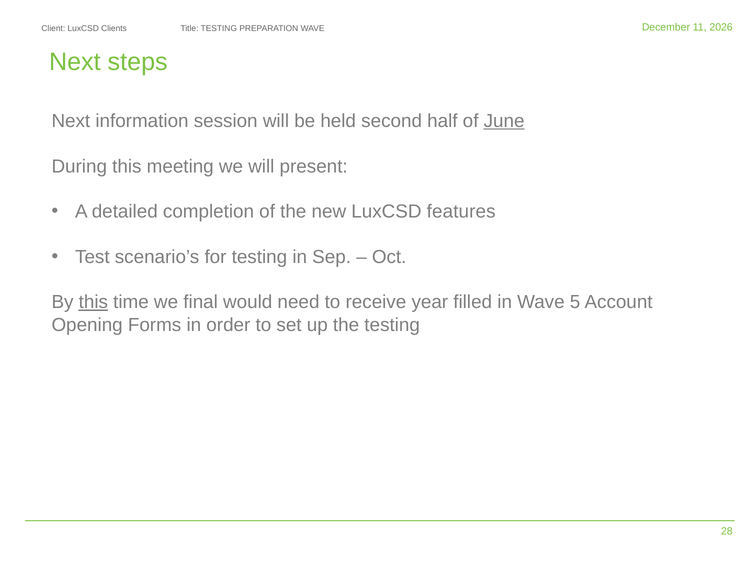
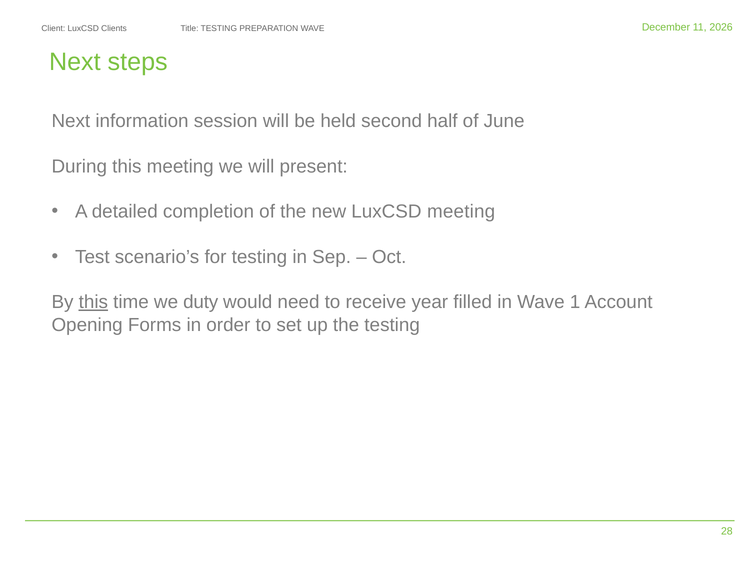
June underline: present -> none
LuxCSD features: features -> meeting
final: final -> duty
5: 5 -> 1
